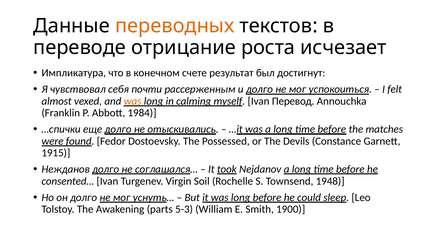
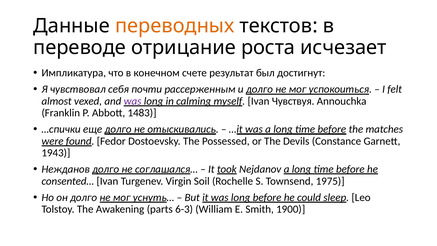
was at (133, 101) colour: orange -> purple
Перевод: Перевод -> Чувствуя
1984: 1984 -> 1483
1915: 1915 -> 1943
1948: 1948 -> 1975
5-3: 5-3 -> 6-3
